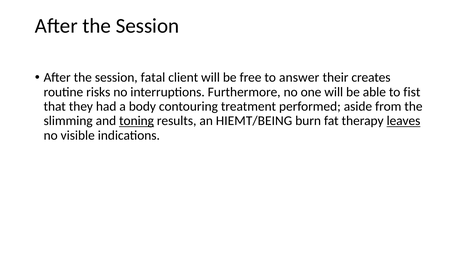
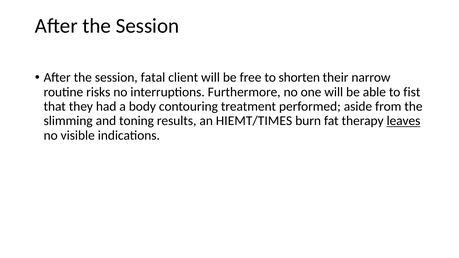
answer: answer -> shorten
creates: creates -> narrow
toning underline: present -> none
HIEMT/BEING: HIEMT/BEING -> HIEMT/TIMES
